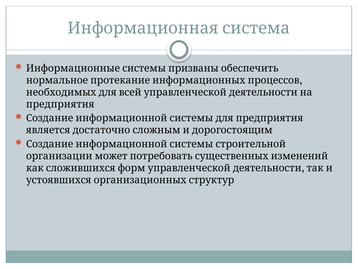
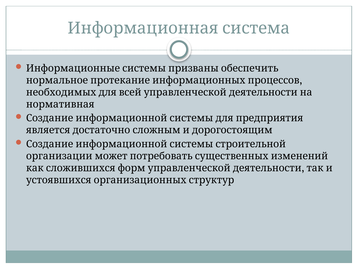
предприятия: предприятия -> нормативная
